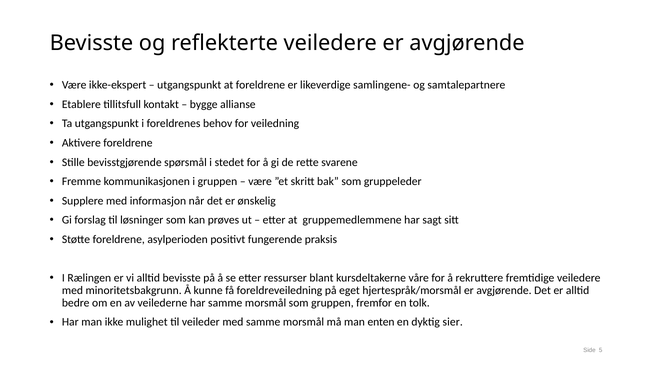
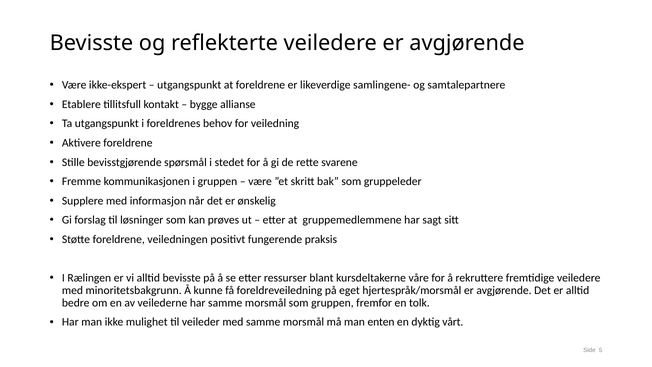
asylperioden: asylperioden -> veiledningen
sier: sier -> vårt
